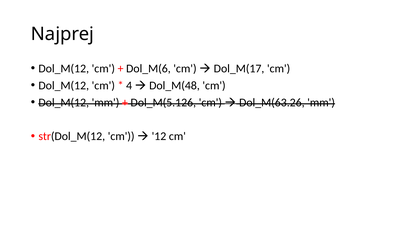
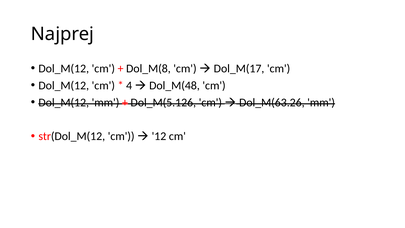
Dol_M(6: Dol_M(6 -> Dol_M(8
